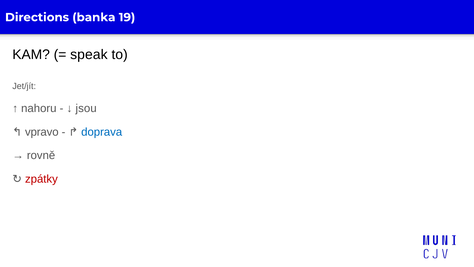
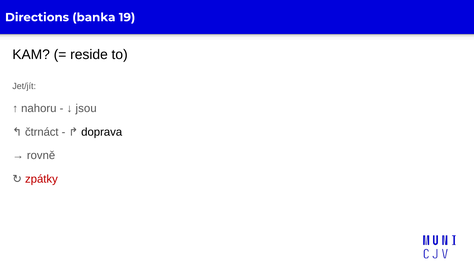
speak: speak -> reside
vpravo: vpravo -> čtrnáct
doprava colour: blue -> black
